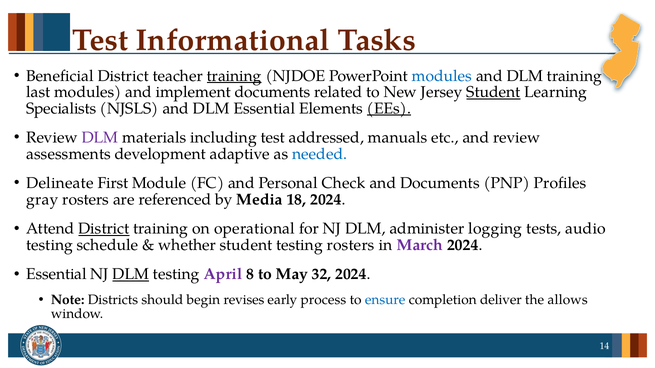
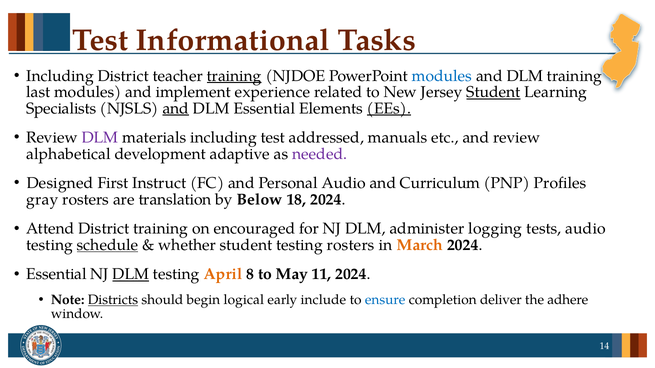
Beneficial at (60, 76): Beneficial -> Including
implement documents: documents -> experience
and at (176, 109) underline: none -> present
assessments: assessments -> alphabetical
needed colour: blue -> purple
Delineate: Delineate -> Designed
Module: Module -> Instruct
Personal Check: Check -> Audio
and Documents: Documents -> Curriculum
referenced: referenced -> translation
Media: Media -> Below
District at (104, 229) underline: present -> none
operational: operational -> encouraged
schedule underline: none -> present
March colour: purple -> orange
April colour: purple -> orange
32: 32 -> 11
Districts underline: none -> present
revises: revises -> logical
process: process -> include
allows: allows -> adhere
